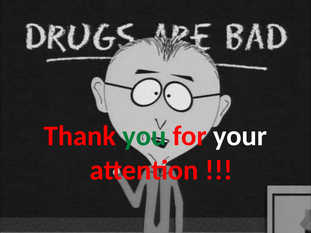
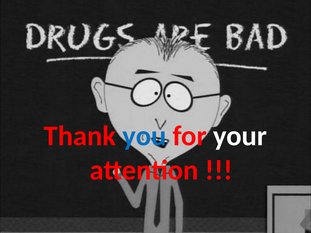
you colour: green -> blue
